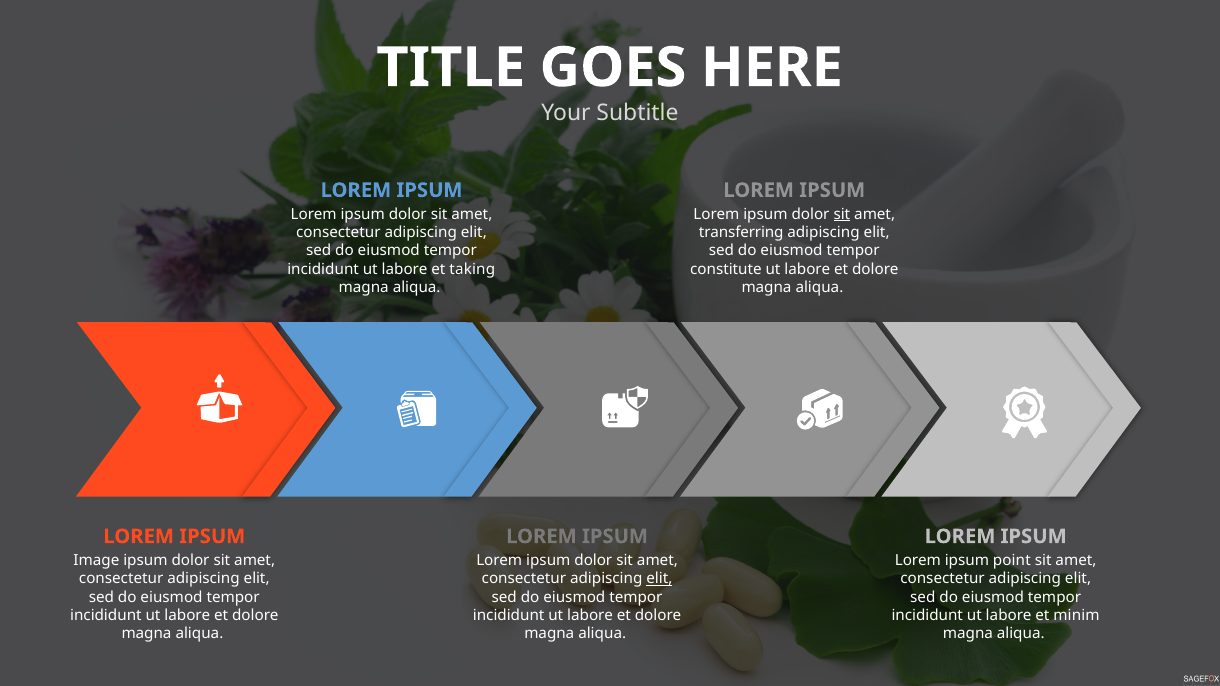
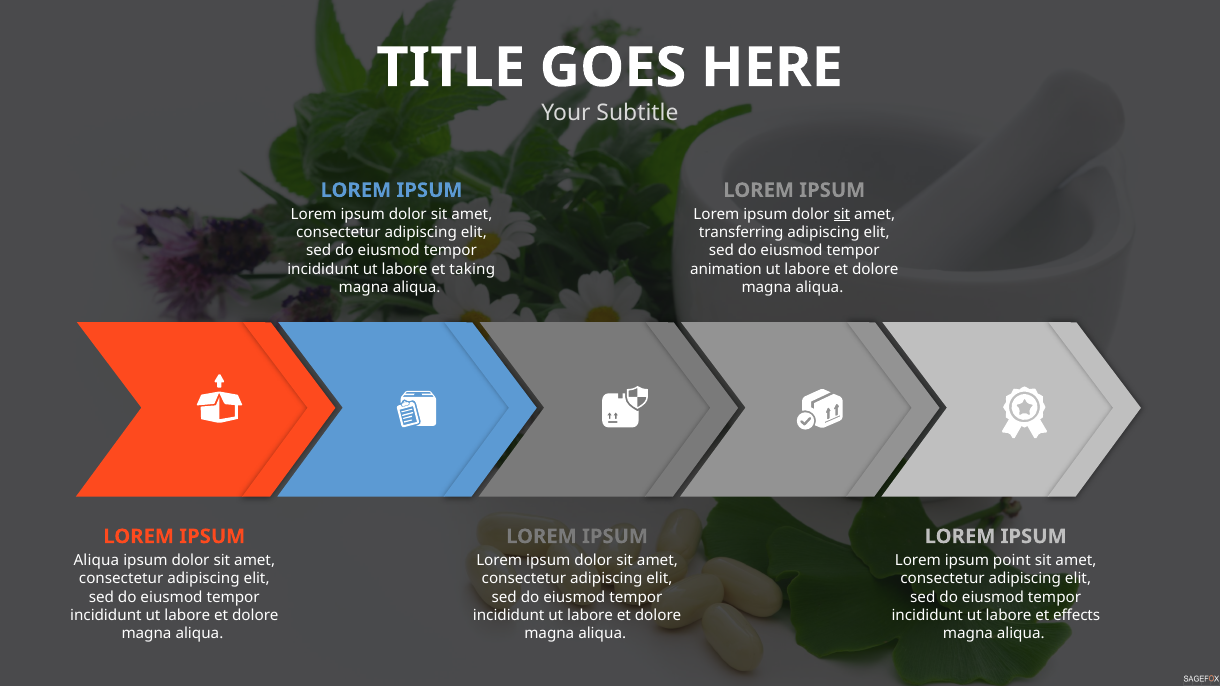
constitute: constitute -> animation
Image at (96, 561): Image -> Aliqua
elit at (659, 579) underline: present -> none
minim: minim -> effects
